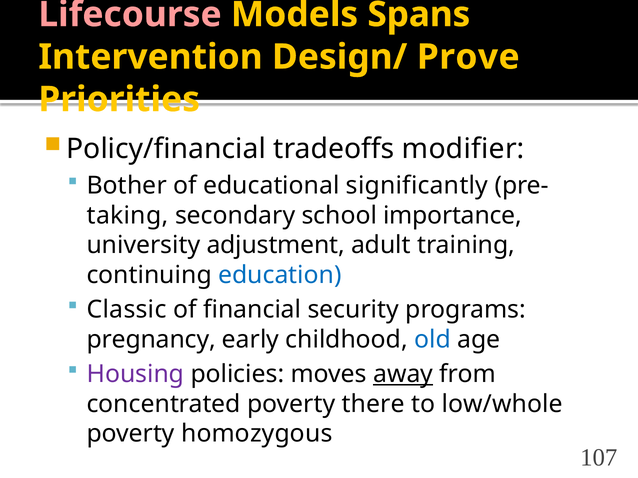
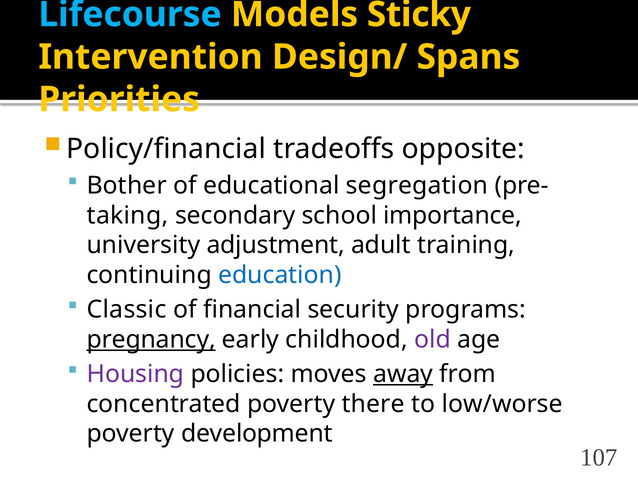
Lifecourse colour: pink -> light blue
Spans: Spans -> Sticky
Prove: Prove -> Spans
modifier: modifier -> opposite
significantly: significantly -> segregation
pregnancy underline: none -> present
old colour: blue -> purple
low/whole: low/whole -> low/worse
homozygous: homozygous -> development
